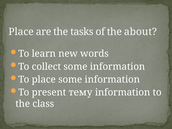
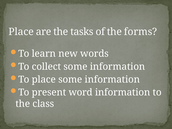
about: about -> forms
тему: тему -> word
